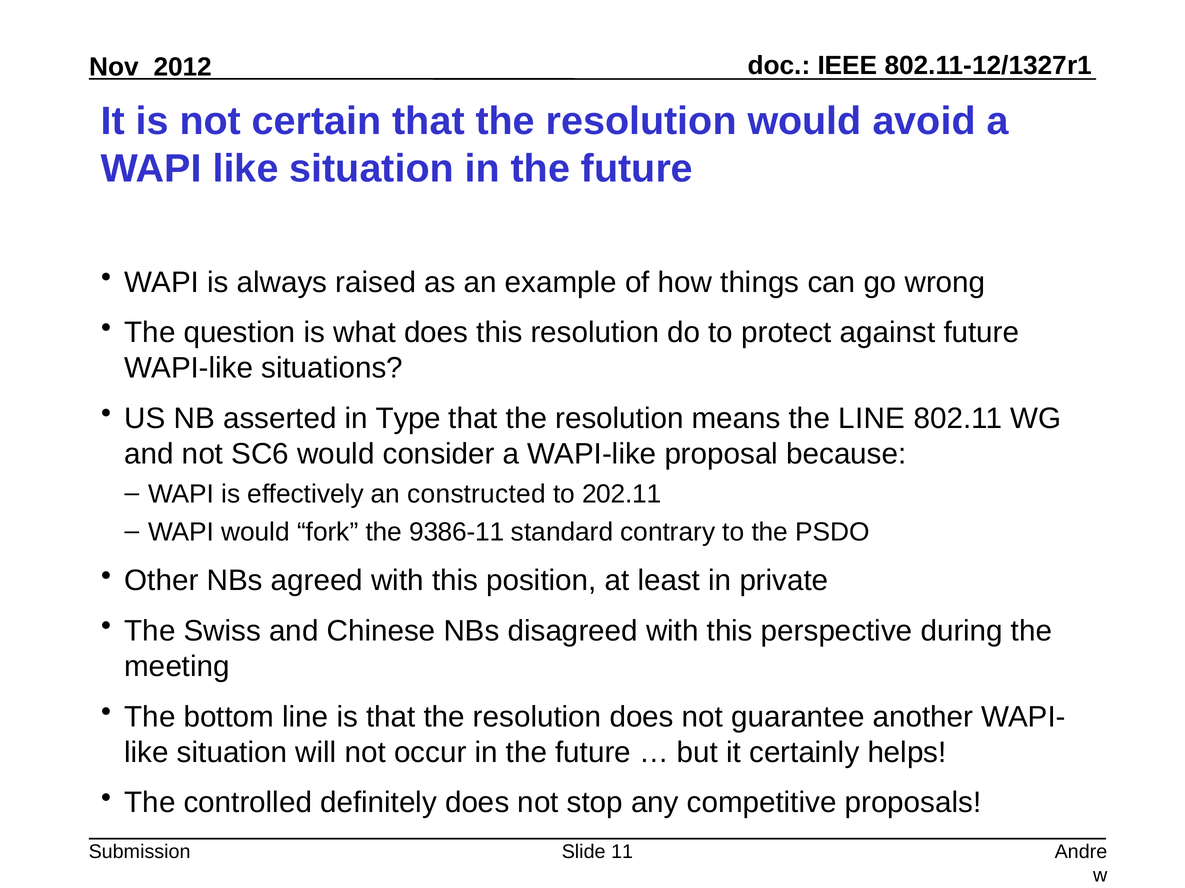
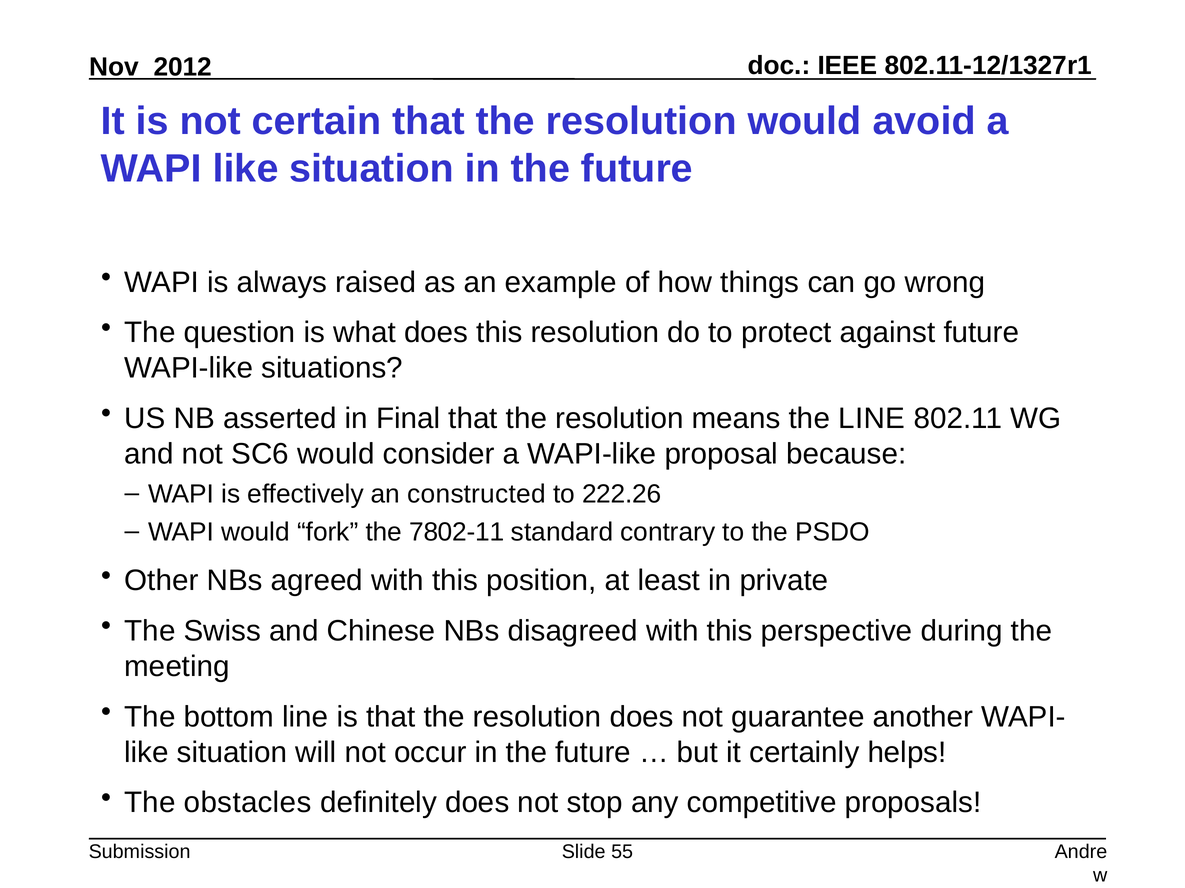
Type: Type -> Final
202.11: 202.11 -> 222.26
9386-11: 9386-11 -> 7802-11
controlled: controlled -> obstacles
11: 11 -> 55
